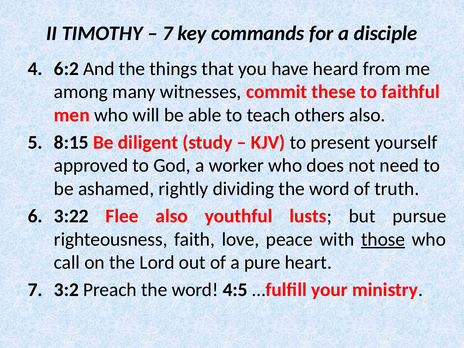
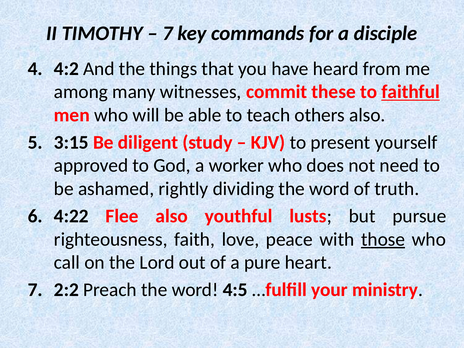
6:2: 6:2 -> 4:2
faithful underline: none -> present
8:15: 8:15 -> 3:15
3:22: 3:22 -> 4:22
3:2: 3:2 -> 2:2
